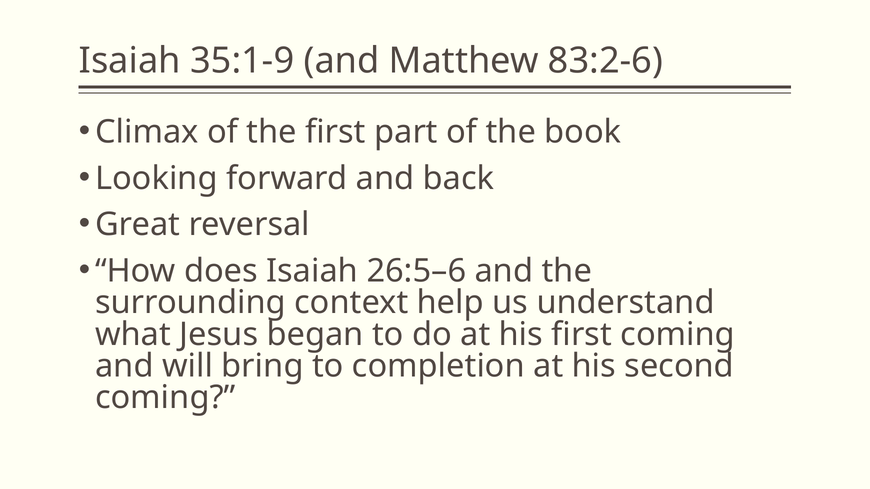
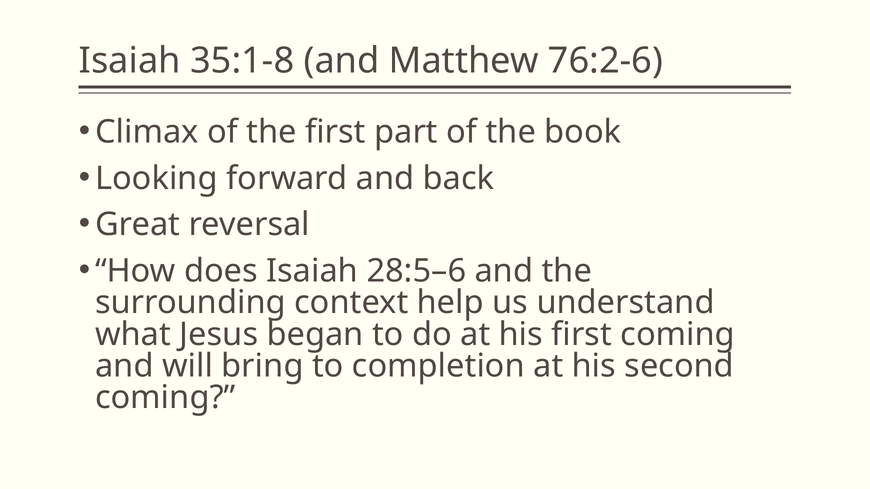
35:1-9: 35:1-9 -> 35:1-8
83:2-6: 83:2-6 -> 76:2-6
26:5–6: 26:5–6 -> 28:5–6
